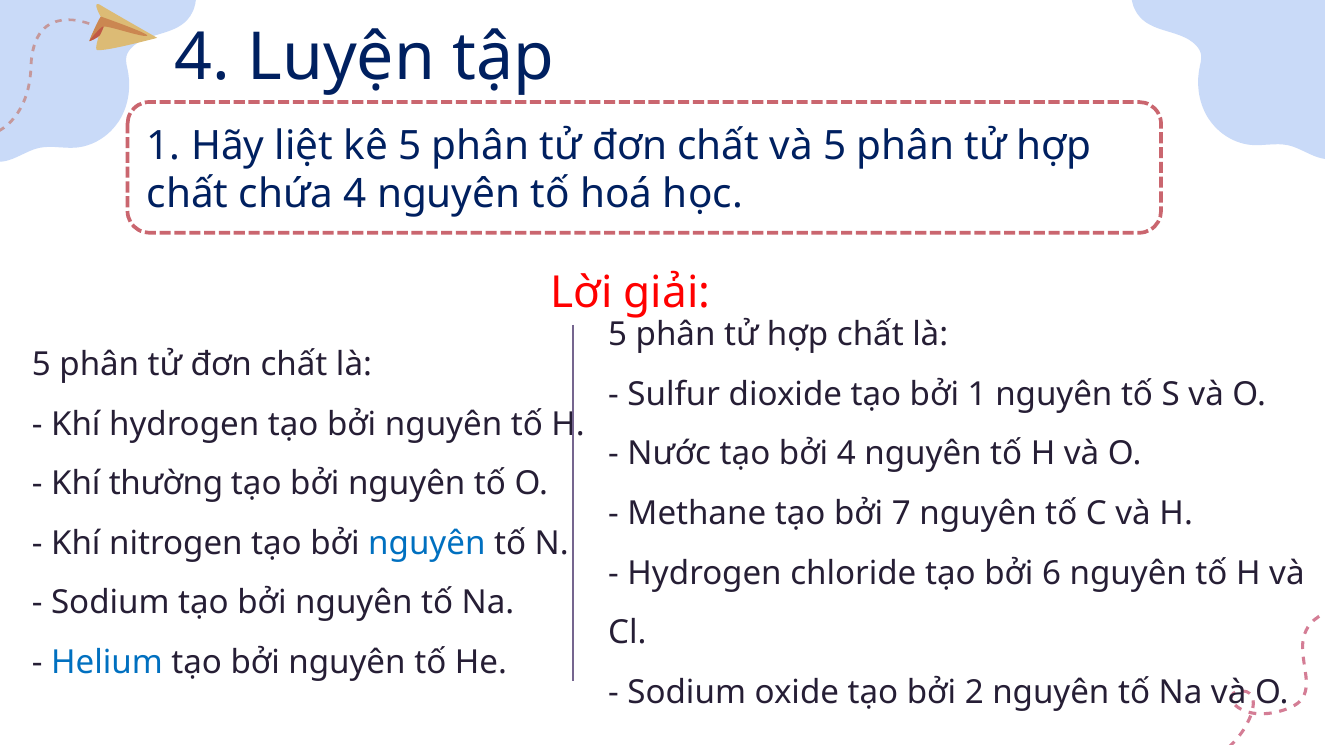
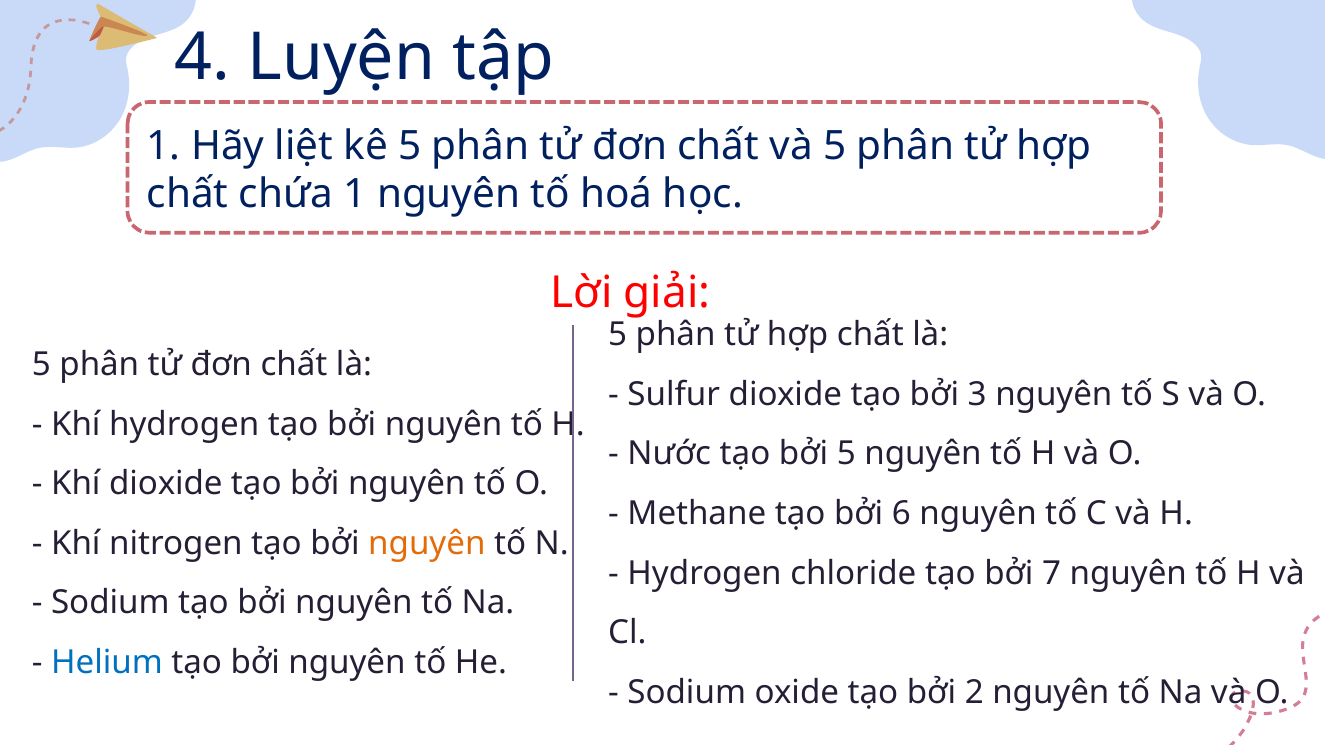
chứa 4: 4 -> 1
bởi 1: 1 -> 3
bởi 4: 4 -> 5
Khí thường: thường -> dioxide
7: 7 -> 6
nguyên at (427, 544) colour: blue -> orange
6: 6 -> 7
